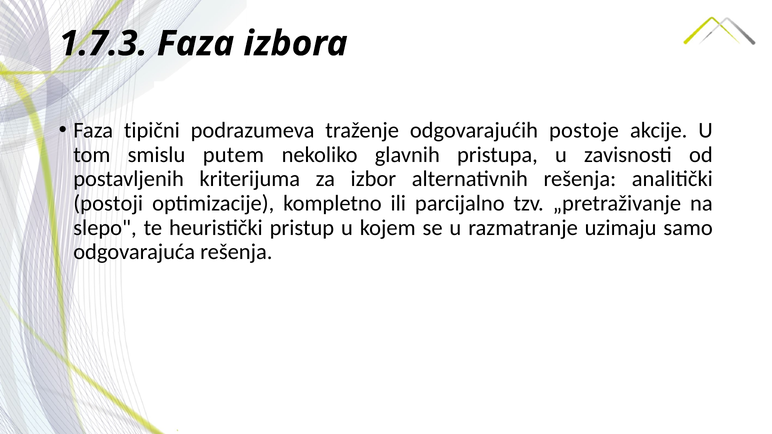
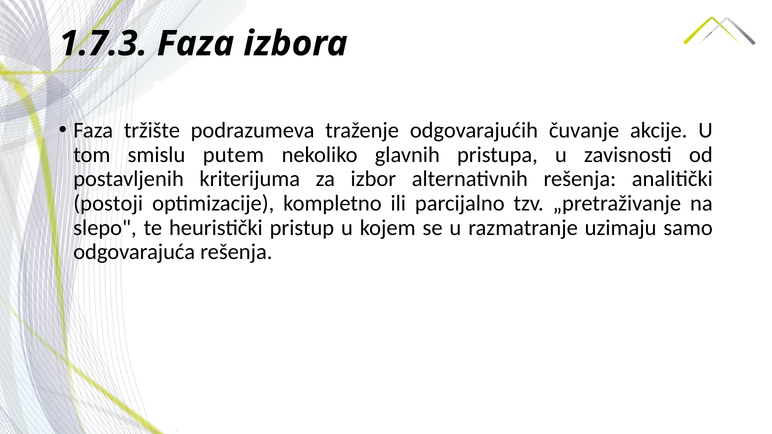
tipični: tipični -> tržište
postoje: postoje -> čuvanje
